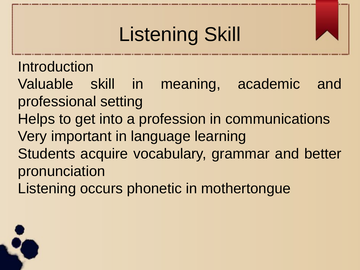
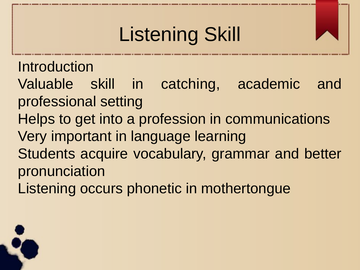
meaning: meaning -> catching
